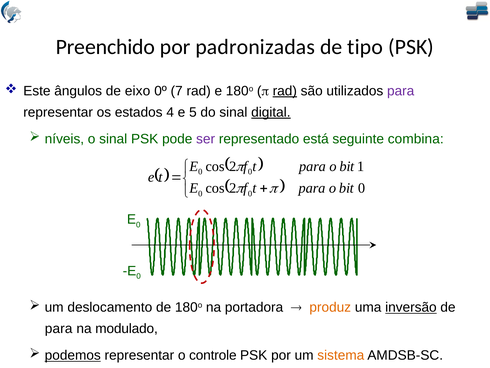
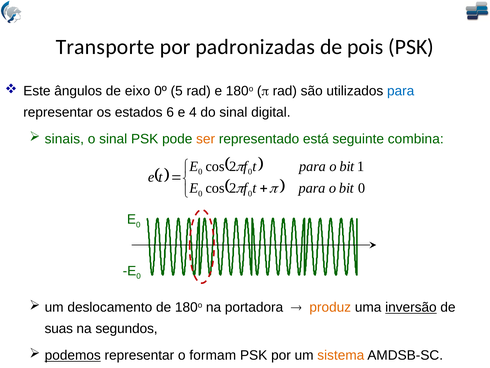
Preenchido: Preenchido -> Transporte
tipo: tipo -> pois
7: 7 -> 5
rad at (285, 91) underline: present -> none
para at (401, 91) colour: purple -> blue
4: 4 -> 6
5: 5 -> 4
digital underline: present -> none
níveis: níveis -> sinais
ser colour: purple -> orange
para at (59, 328): para -> suas
modulado: modulado -> segundos
controle: controle -> formam
